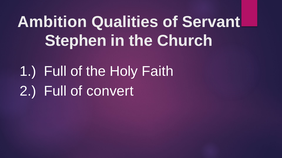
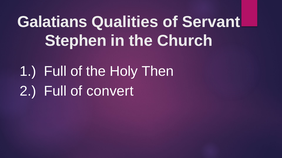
Ambition: Ambition -> Galatians
Faith: Faith -> Then
